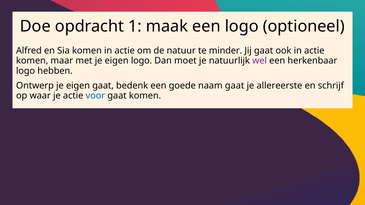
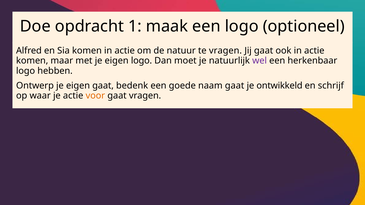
te minder: minder -> vragen
allereerste: allereerste -> ontwikkeld
voor colour: blue -> orange
gaat komen: komen -> vragen
